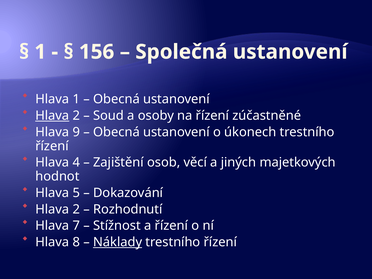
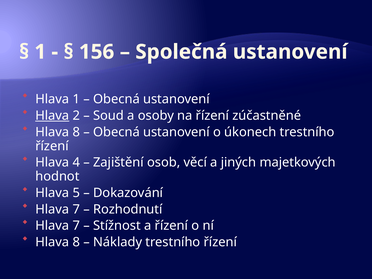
9 at (76, 132): 9 -> 8
2 at (76, 209): 2 -> 7
Náklady underline: present -> none
